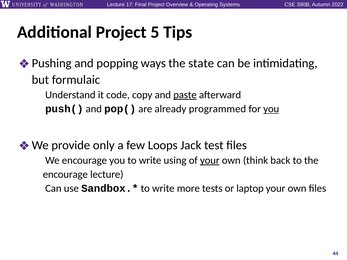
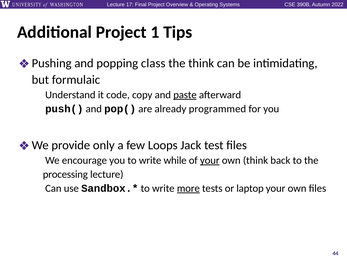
5: 5 -> 1
ways: ways -> class
the state: state -> think
you at (271, 109) underline: present -> none
using: using -> while
encourage at (65, 174): encourage -> processing
more underline: none -> present
